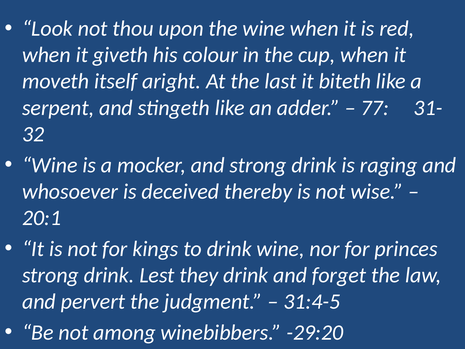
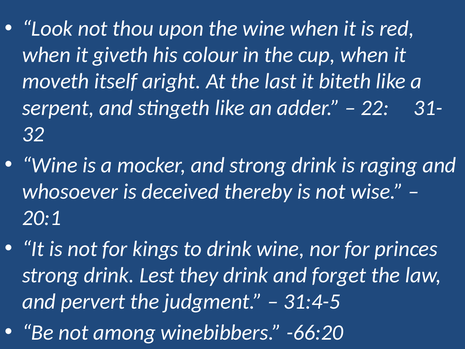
77: 77 -> 22
-29:20: -29:20 -> -66:20
